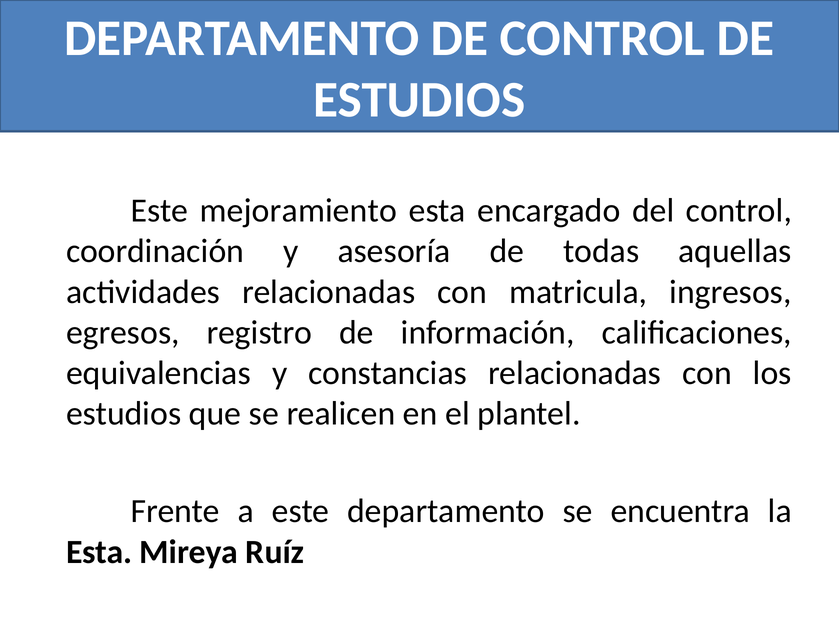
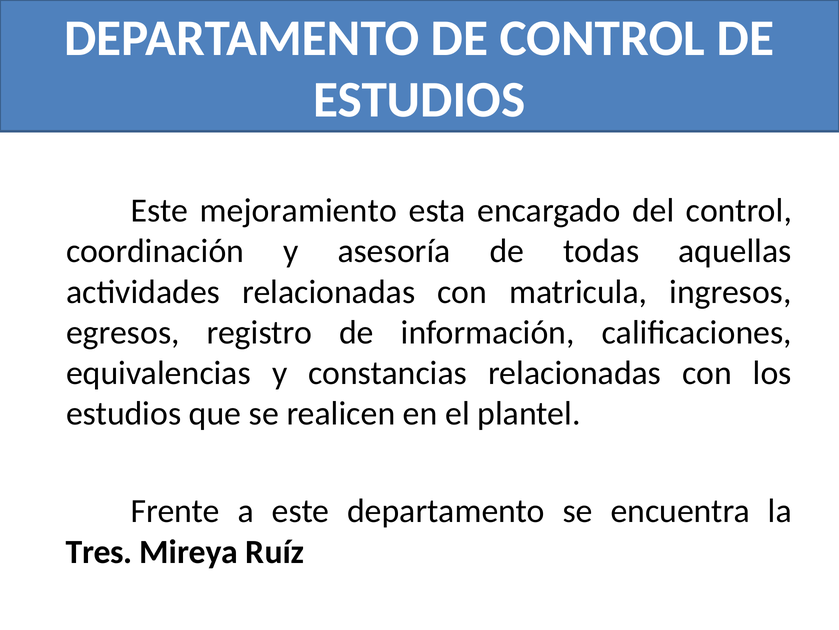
Esta at (99, 551): Esta -> Tres
